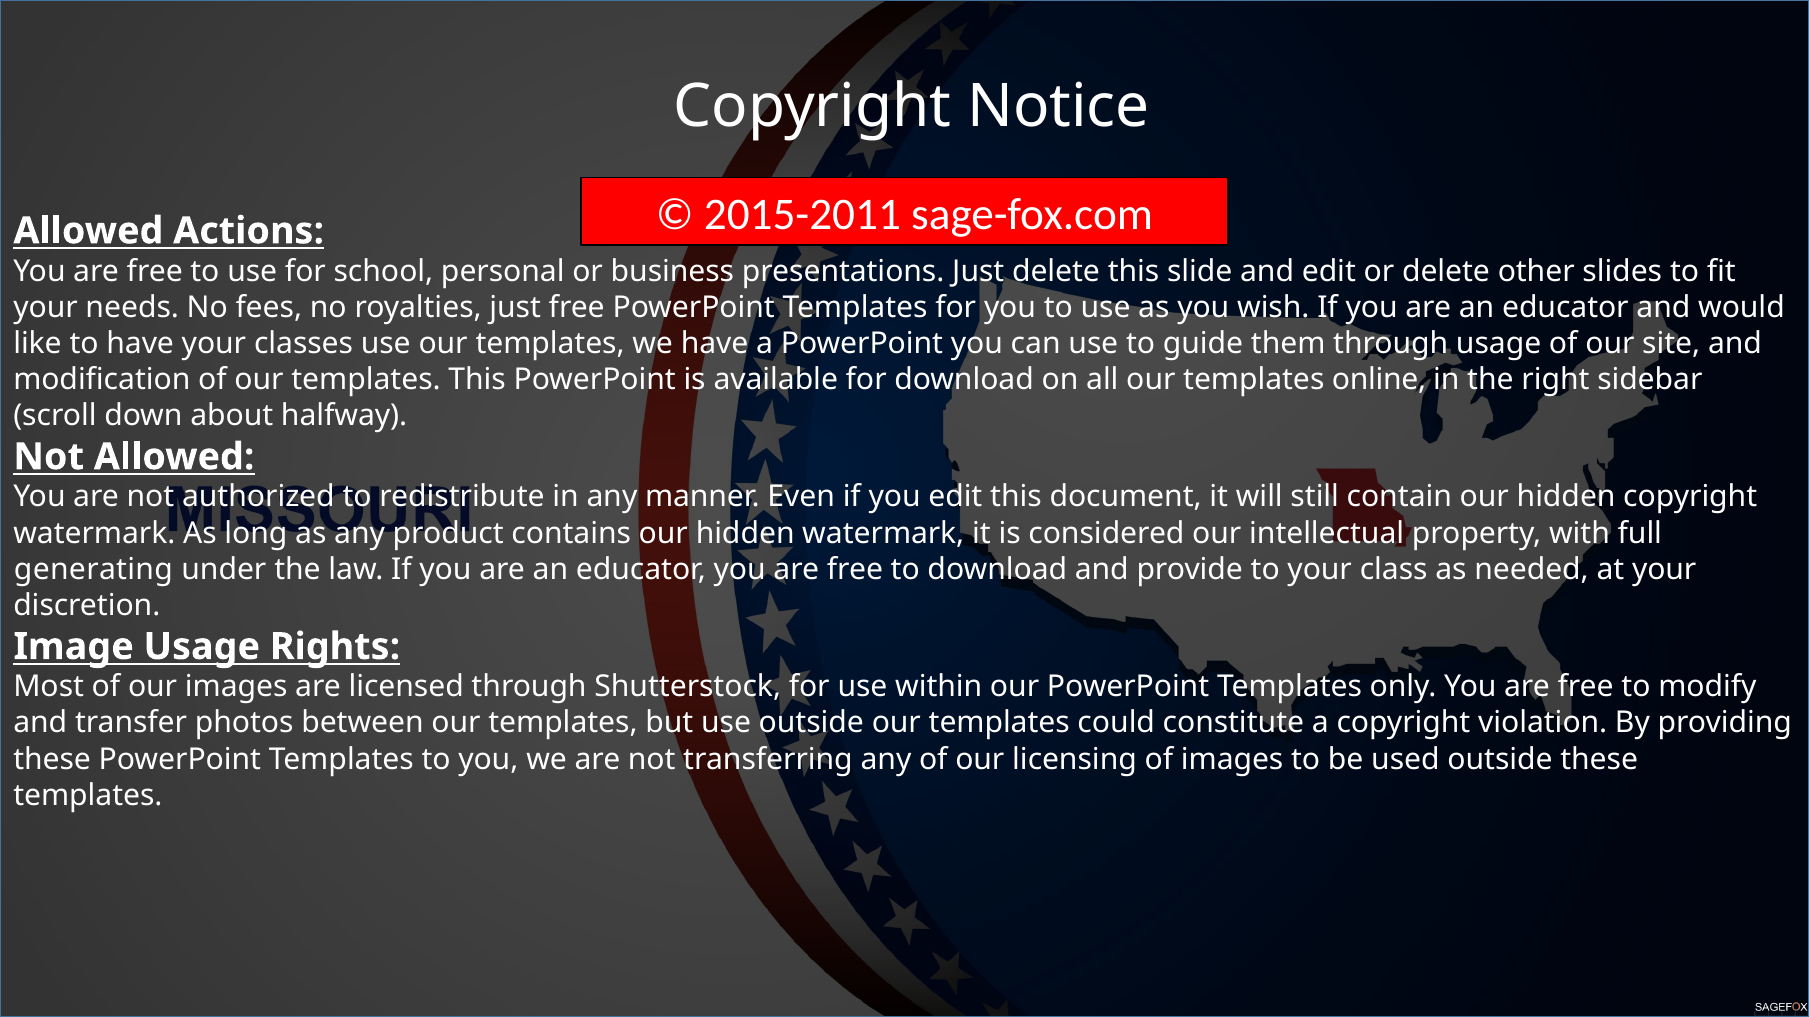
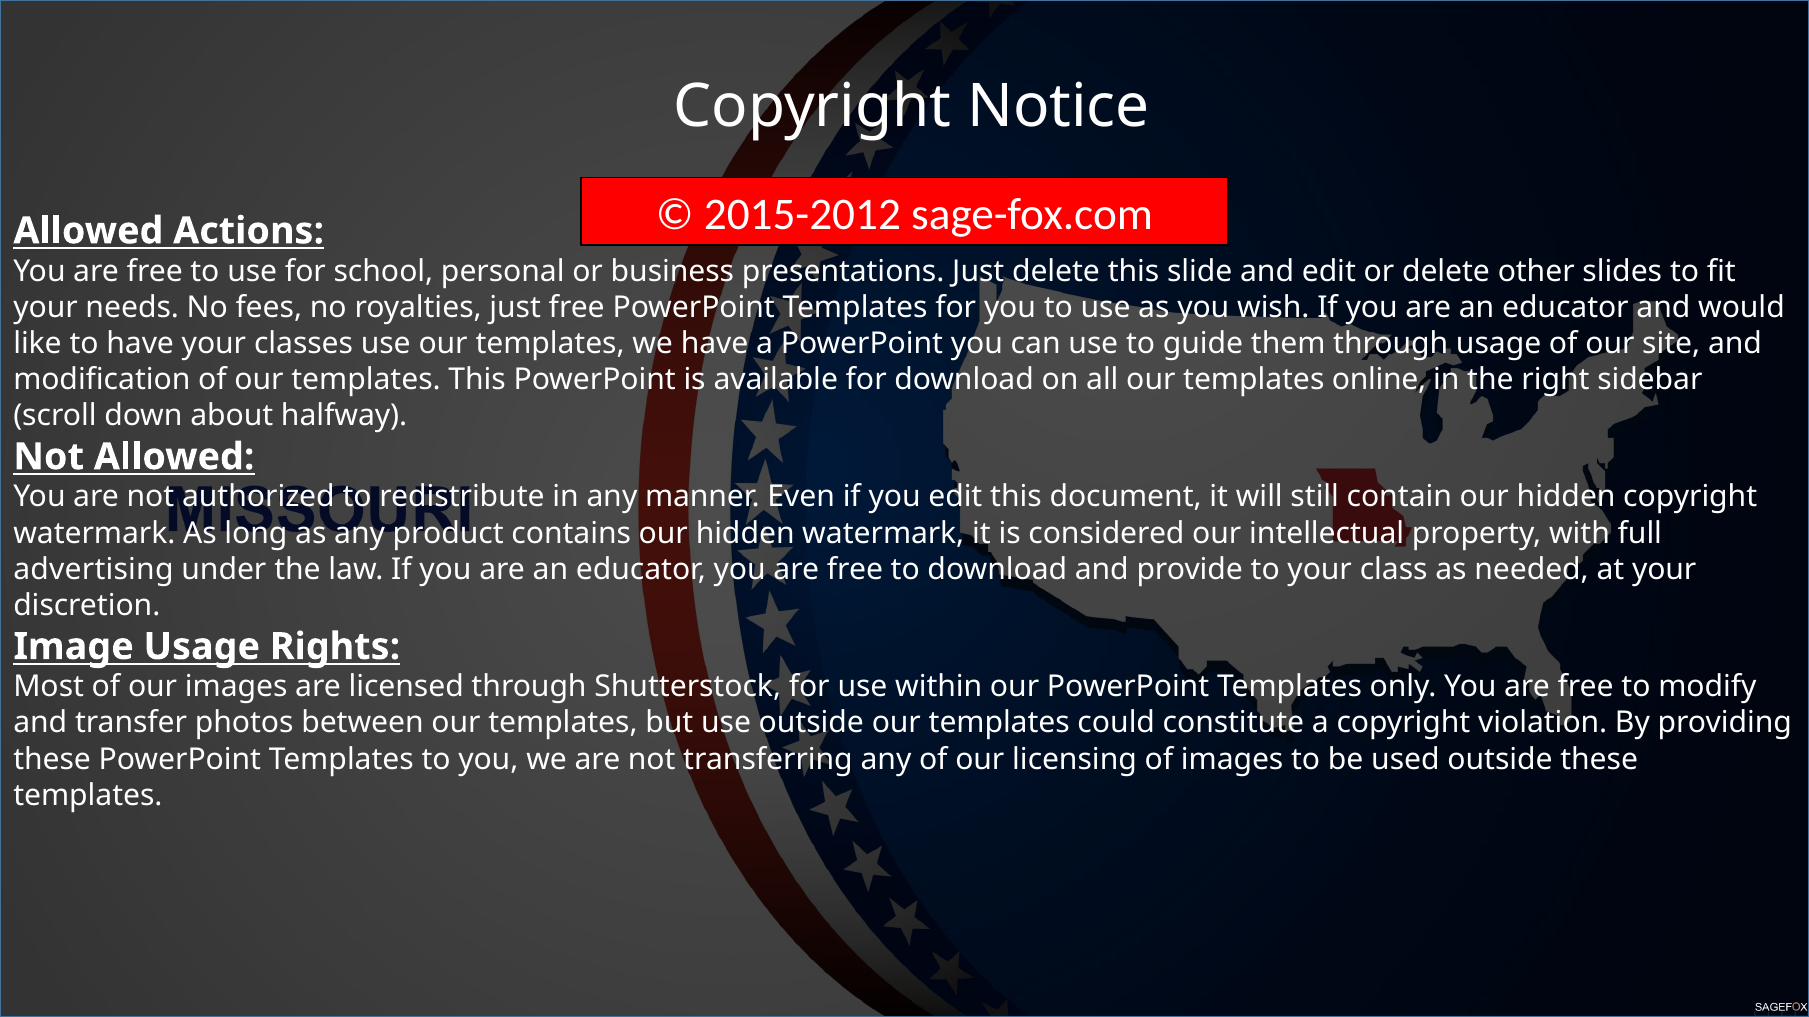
2015-2011: 2015-2011 -> 2015-2012
generating: generating -> advertising
